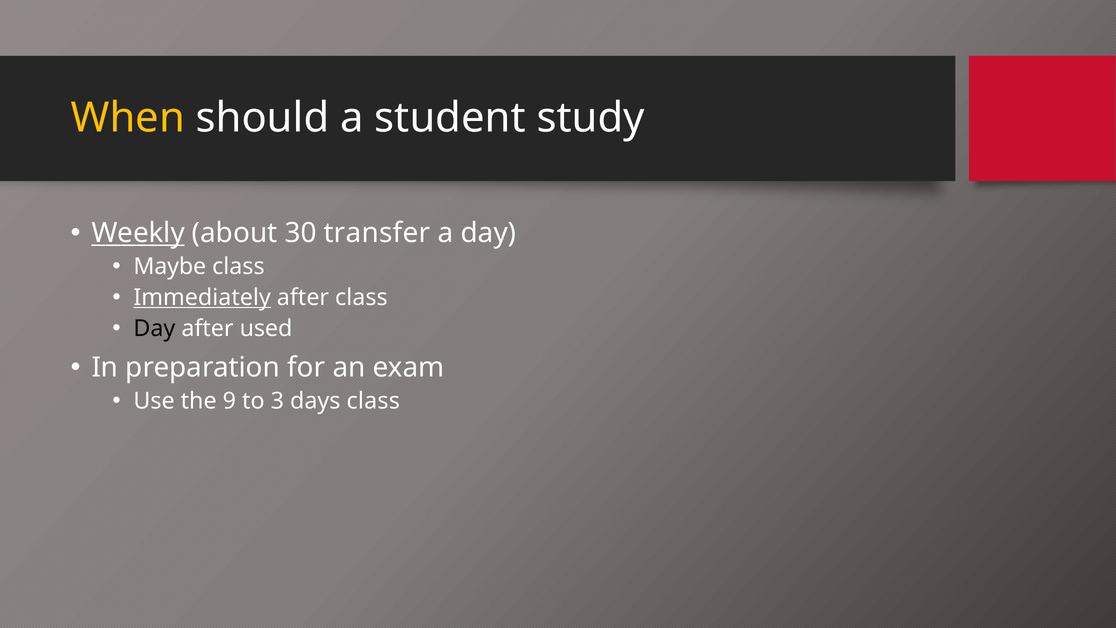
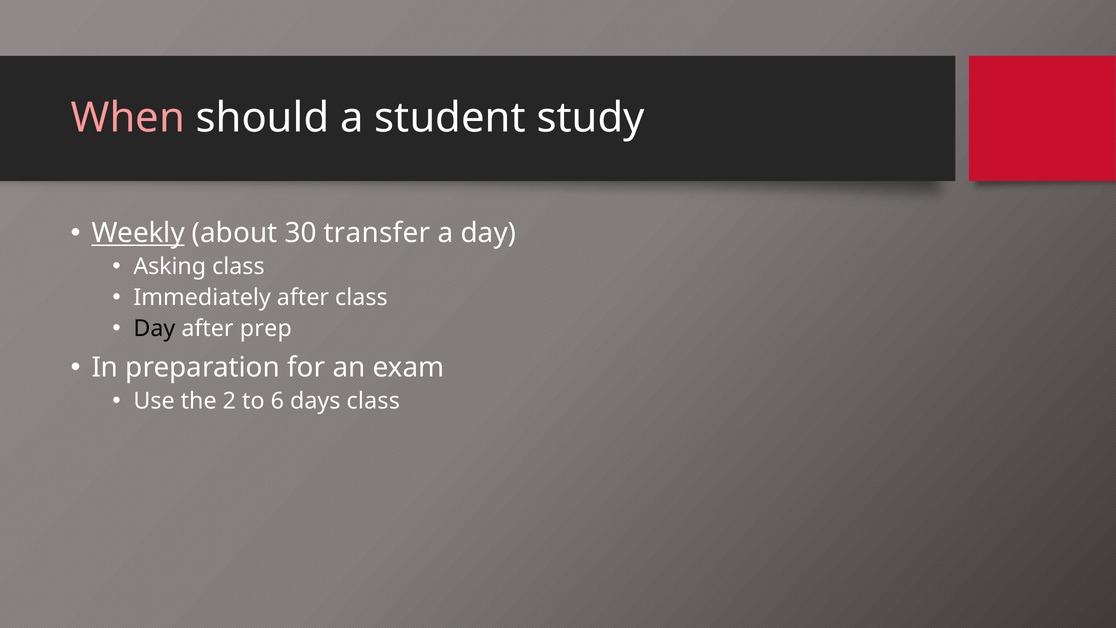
When colour: yellow -> pink
Maybe: Maybe -> Asking
Immediately underline: present -> none
used: used -> prep
9: 9 -> 2
3: 3 -> 6
